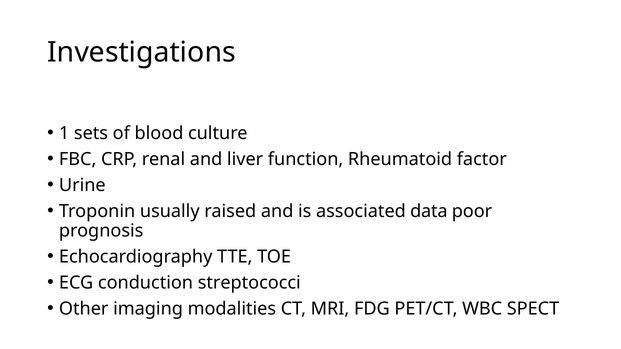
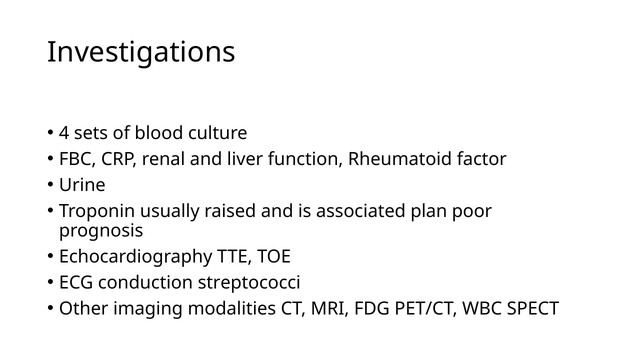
1: 1 -> 4
data: data -> plan
